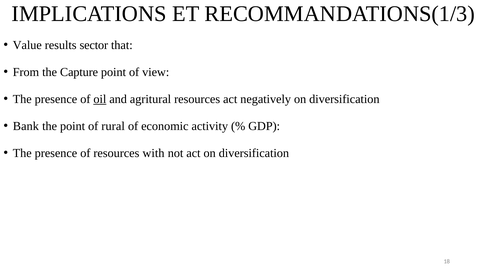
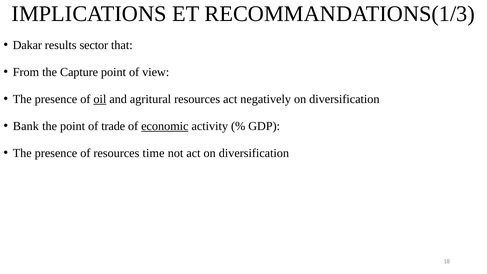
Value: Value -> Dakar
rural: rural -> trade
economic underline: none -> present
with: with -> time
